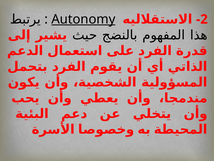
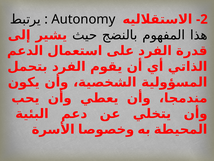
Autonomy underline: present -> none
